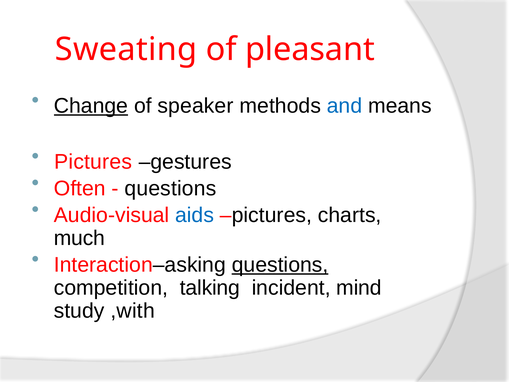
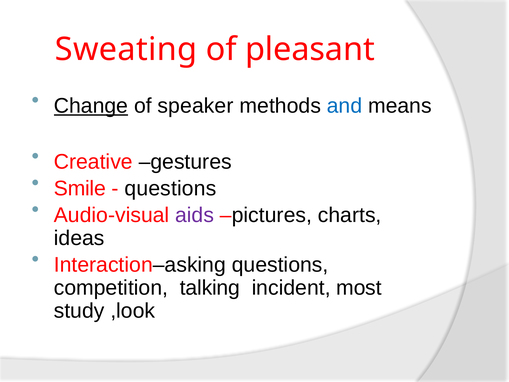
Pictures at (93, 162): Pictures -> Creative
Often: Often -> Smile
aids colour: blue -> purple
much: much -> ideas
questions at (280, 265) underline: present -> none
mind: mind -> most
,with: ,with -> ,look
